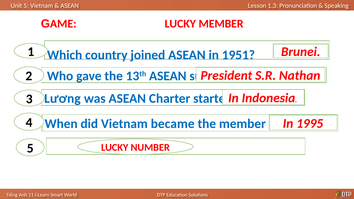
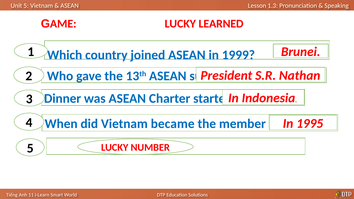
LUCKY MEMBER: MEMBER -> LEARNED
1951: 1951 -> 1999
Lương at (62, 99): Lương -> Dinner
